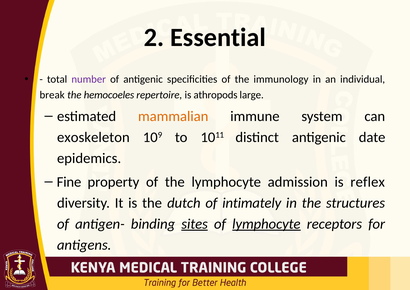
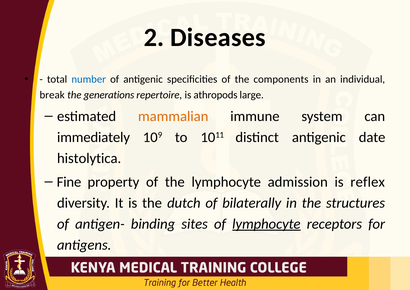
Essential: Essential -> Diseases
number colour: purple -> blue
immunology: immunology -> components
hemocoeles: hemocoeles -> generations
exoskeleton: exoskeleton -> immediately
epidemics: epidemics -> histolytica
intimately: intimately -> bilaterally
sites underline: present -> none
